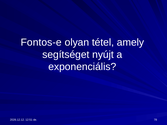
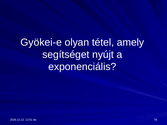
Fontos-e: Fontos-e -> Gyökei-e
